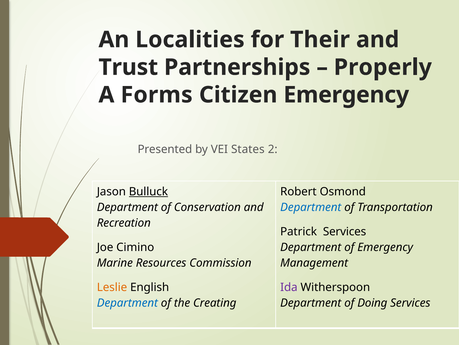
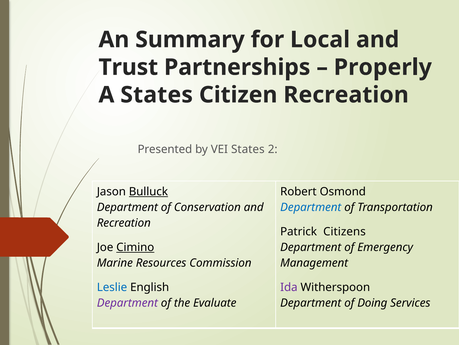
Localities: Localities -> Summary
Their: Their -> Local
A Forms: Forms -> States
Citizen Emergency: Emergency -> Recreation
Patrick Services: Services -> Citizens
Cimino underline: none -> present
Leslie colour: orange -> blue
Department at (127, 302) colour: blue -> purple
Creating: Creating -> Evaluate
